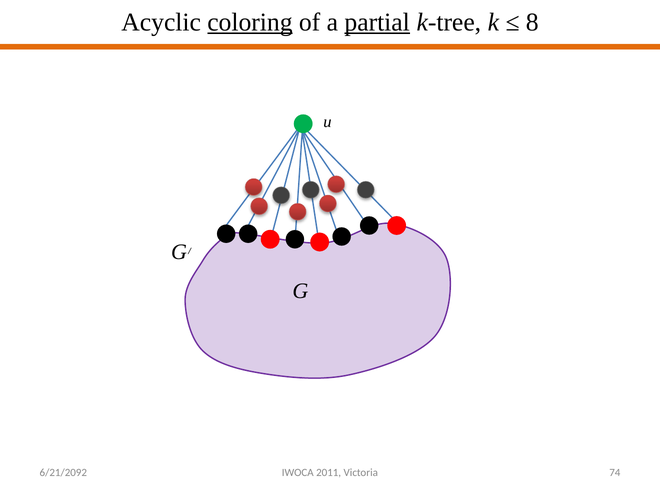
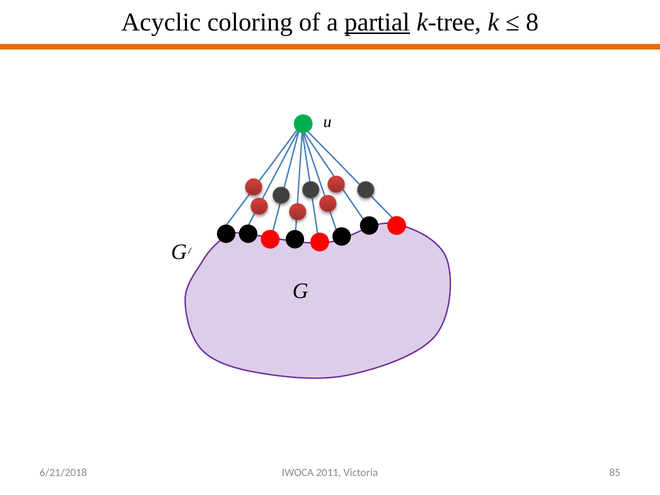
coloring underline: present -> none
74: 74 -> 85
6/21/2092: 6/21/2092 -> 6/21/2018
